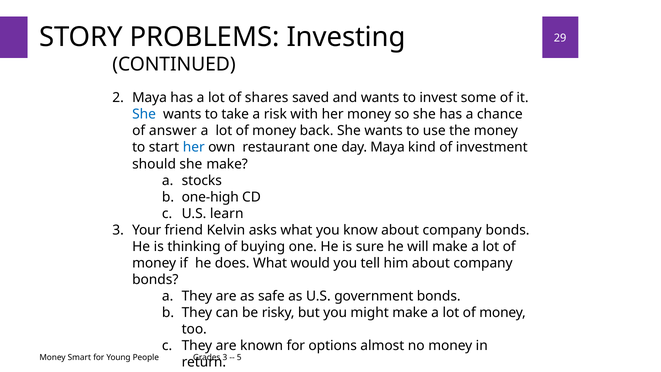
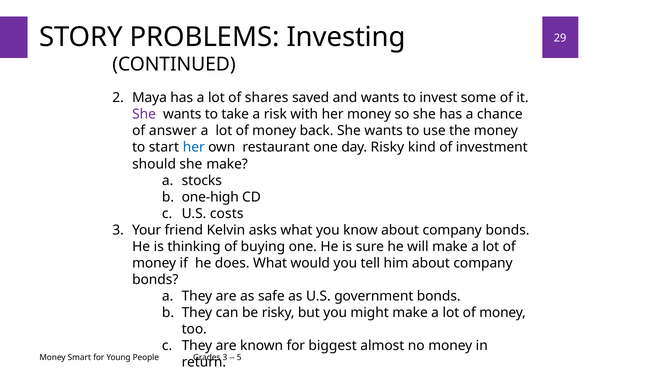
She at (144, 114) colour: blue -> purple
day Maya: Maya -> Risky
learn: learn -> costs
options: options -> biggest
